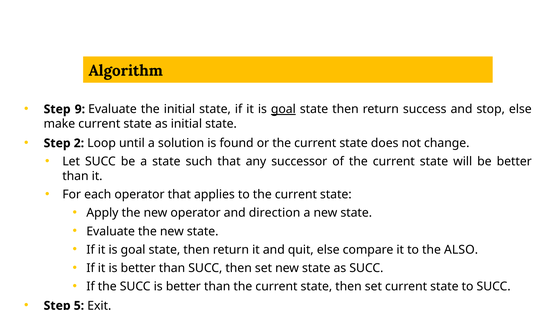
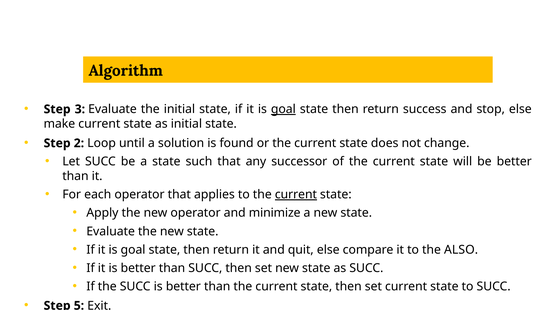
9: 9 -> 3
current at (296, 194) underline: none -> present
direction: direction -> minimize
